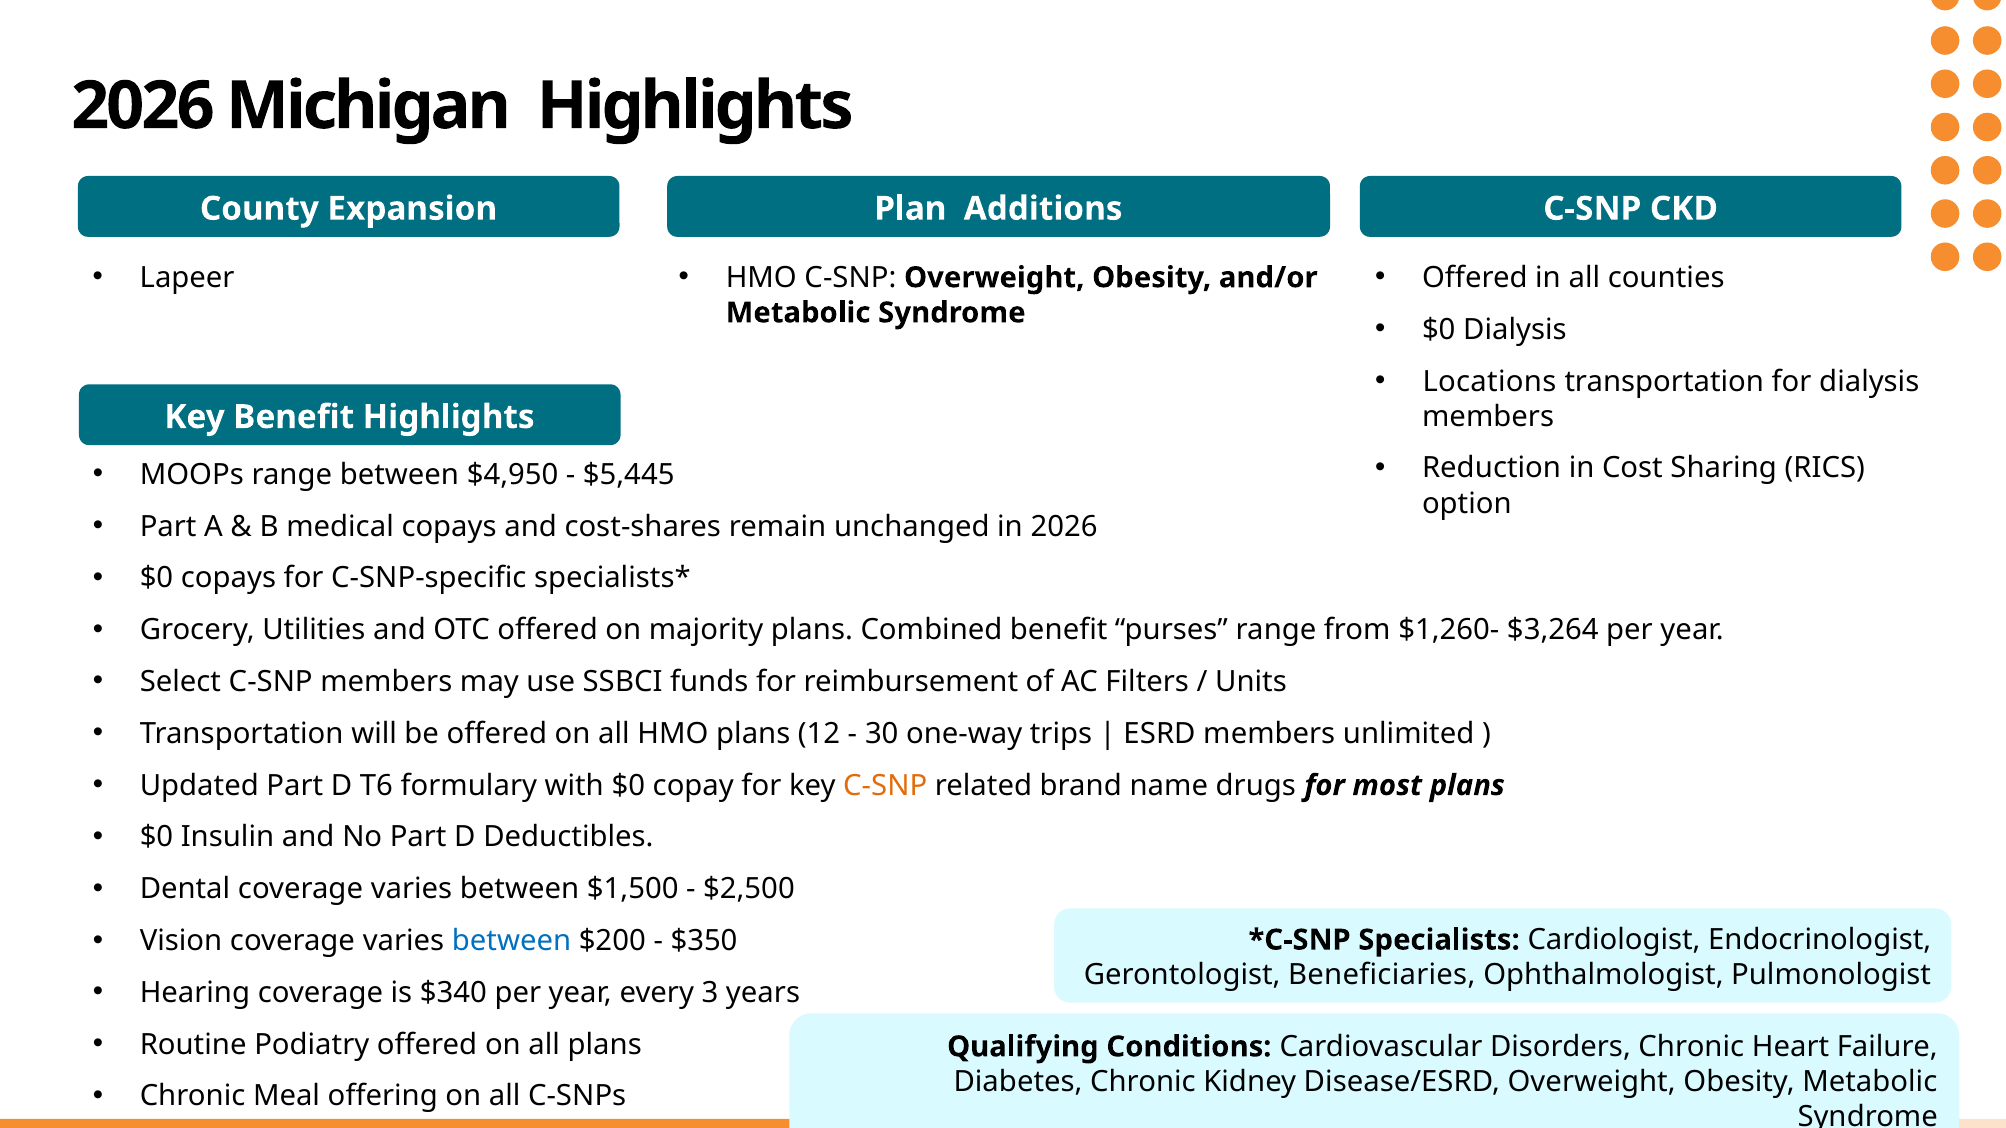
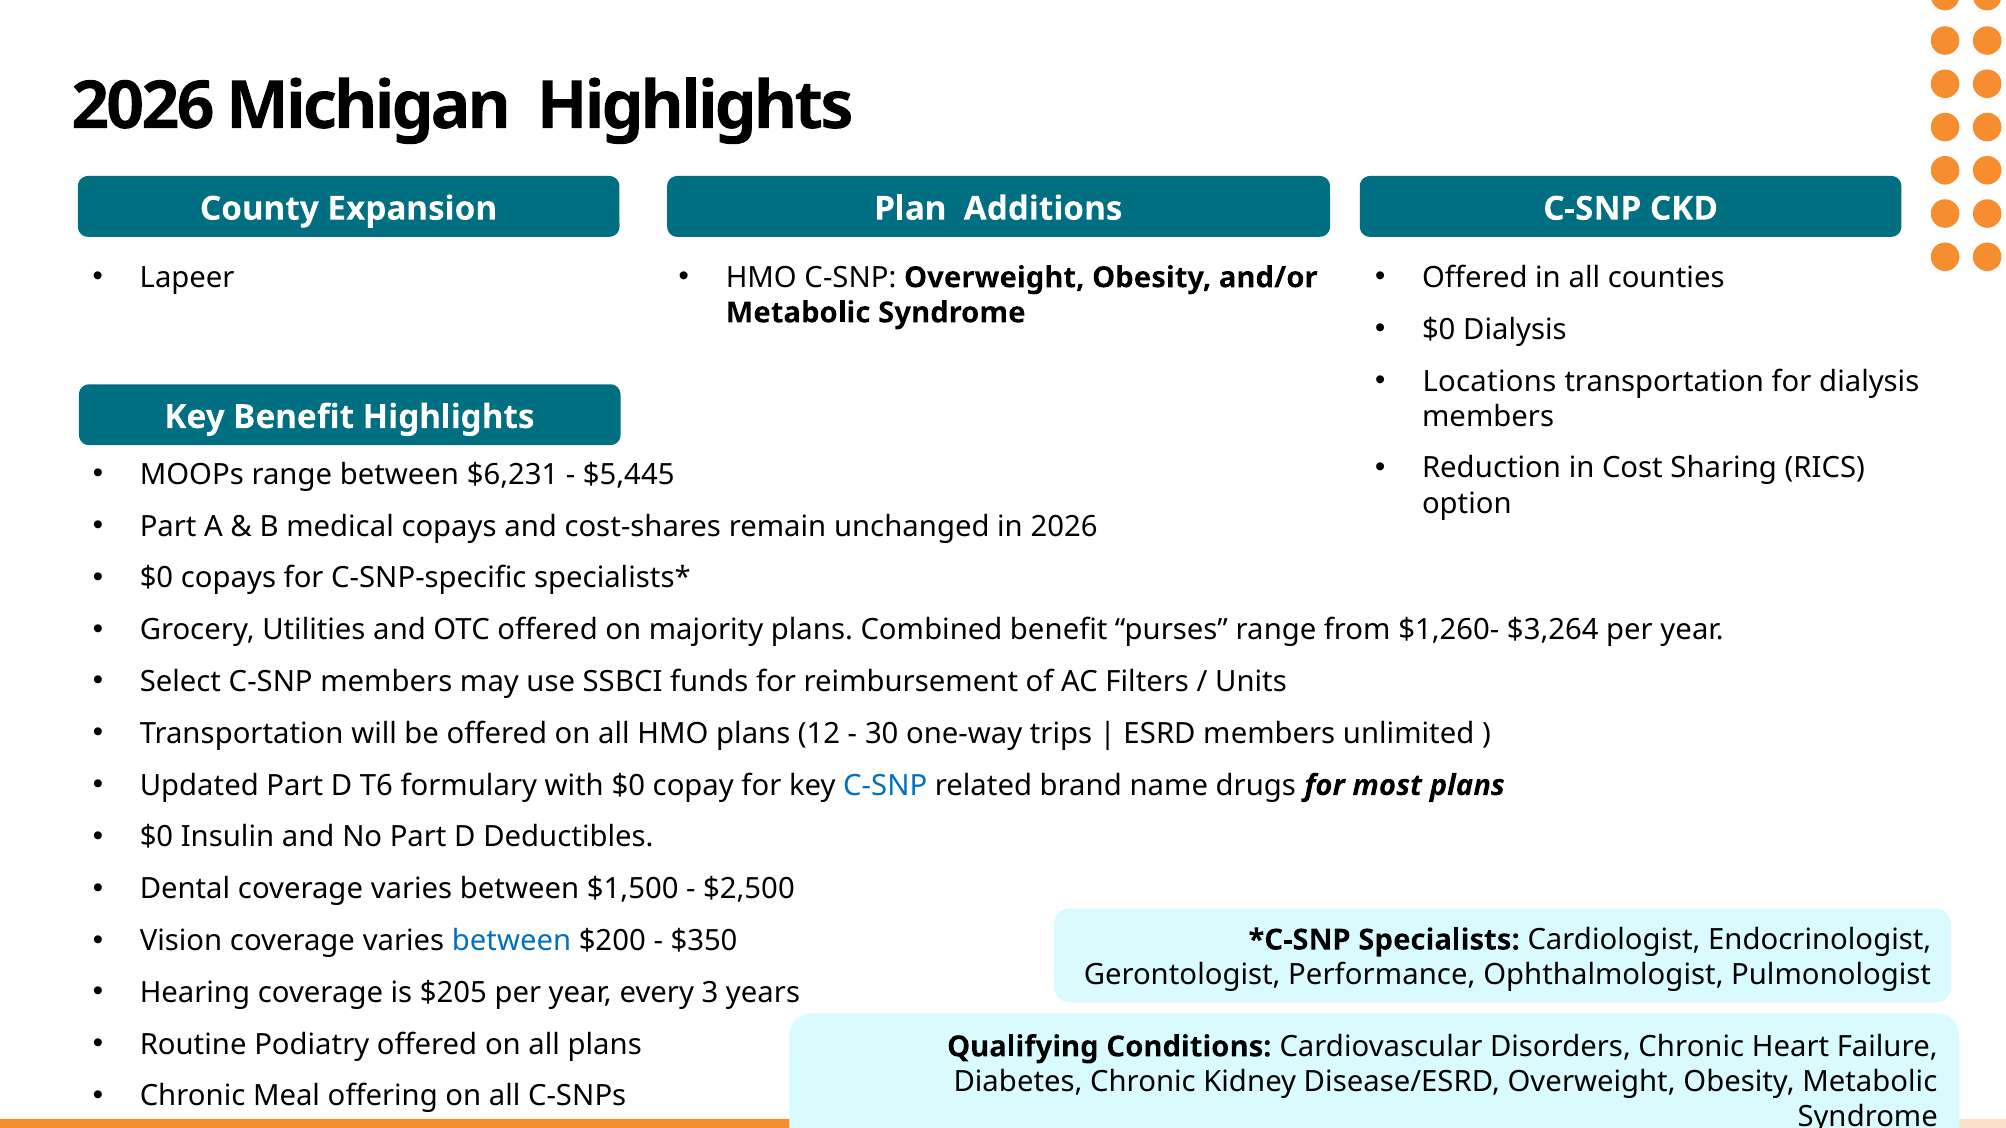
$4,950: $4,950 -> $6,231
C-SNP at (885, 786) colour: orange -> blue
Beneficiaries: Beneficiaries -> Performance
$340: $340 -> $205
